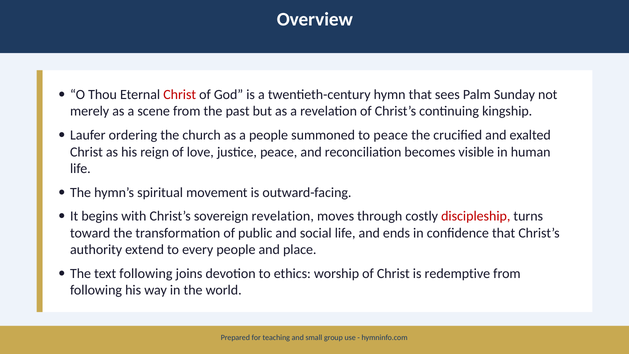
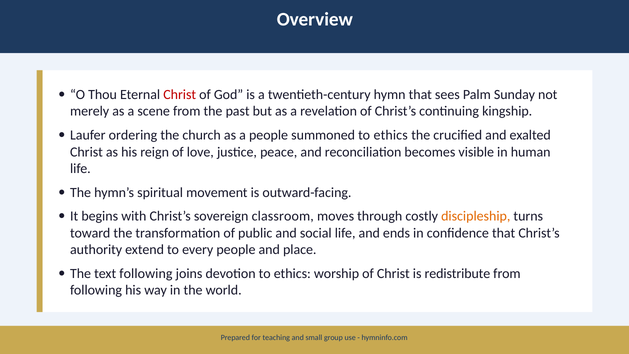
summoned to peace: peace -> ethics
sovereign revelation: revelation -> classroom
discipleship colour: red -> orange
redemptive: redemptive -> redistribute
